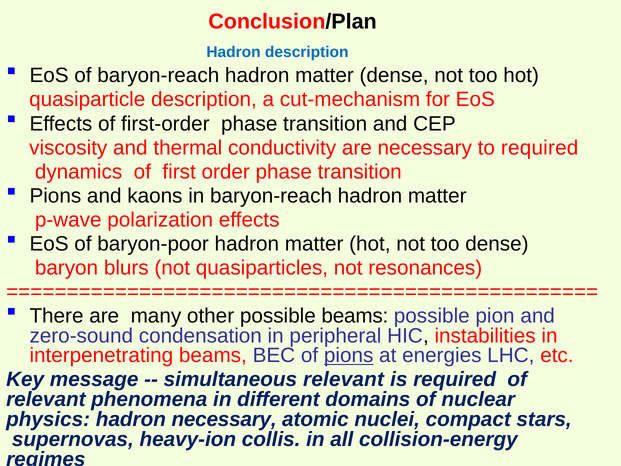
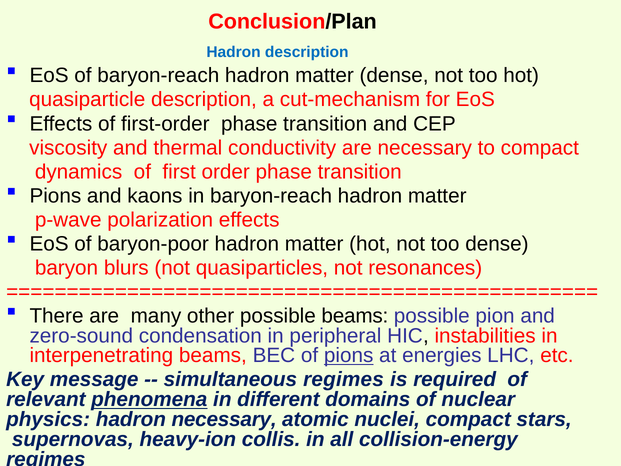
to required: required -> compact
simultaneous relevant: relevant -> regimes
phenomena underline: none -> present
